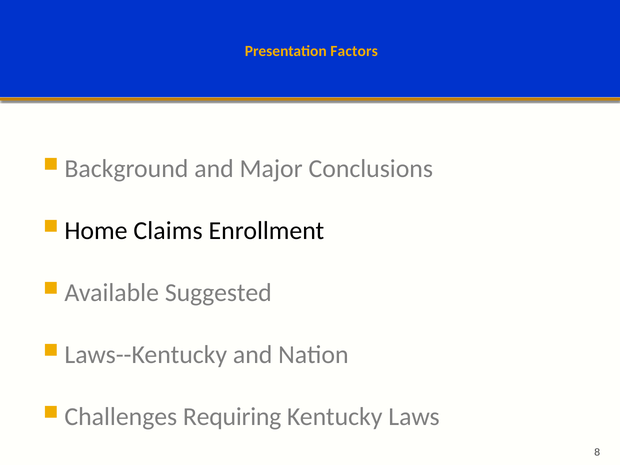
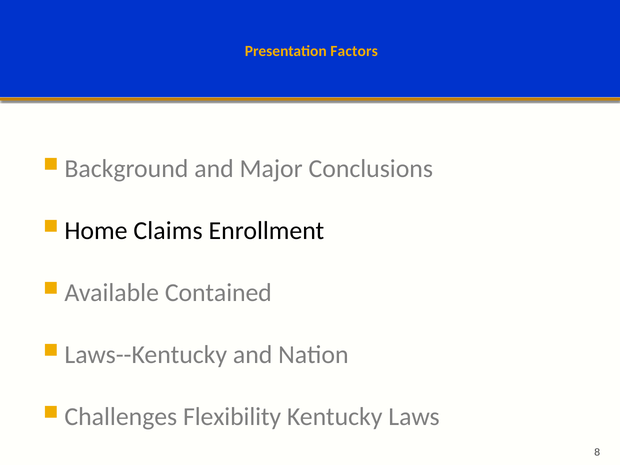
Suggested: Suggested -> Contained
Requiring: Requiring -> Flexibility
